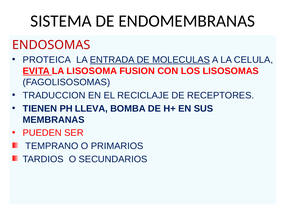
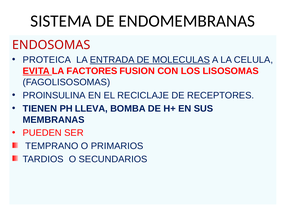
LISOSOMA: LISOSOMA -> FACTORES
TRADUCCION: TRADUCCION -> PROINSULINA
